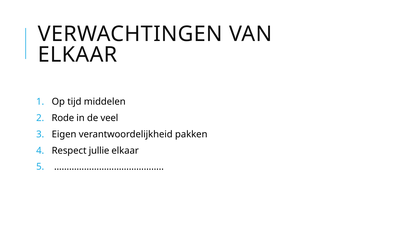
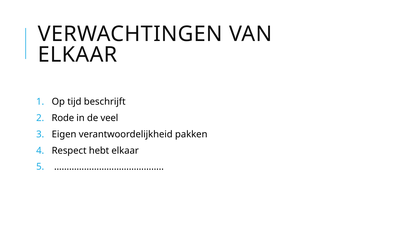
middelen: middelen -> beschrijft
jullie: jullie -> hebt
